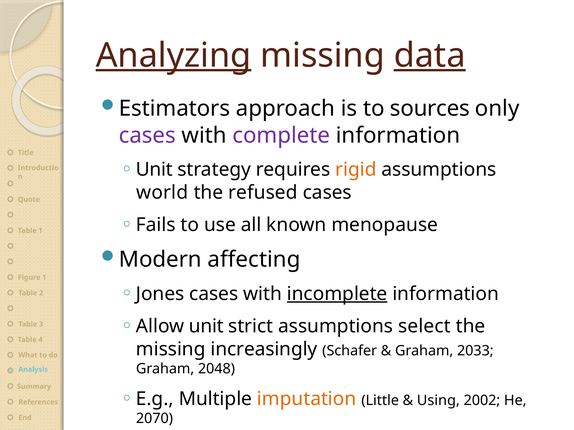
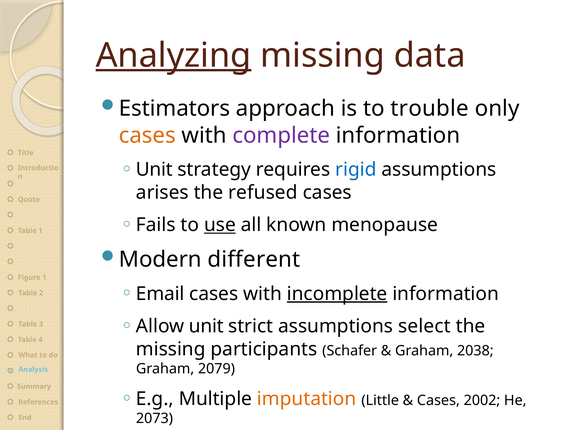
data underline: present -> none
sources: sources -> trouble
cases at (147, 135) colour: purple -> orange
rigid colour: orange -> blue
world: world -> arises
use underline: none -> present
affecting: affecting -> different
Jones: Jones -> Email
increasingly: increasingly -> participants
2033: 2033 -> 2038
2048: 2048 -> 2079
Using at (438, 401): Using -> Cases
2070: 2070 -> 2073
